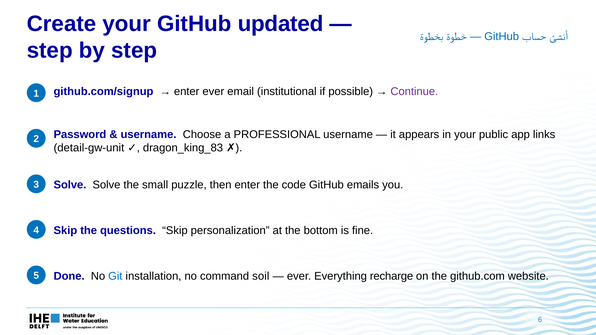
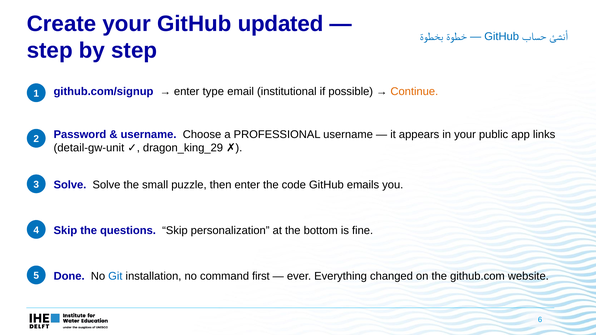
enter ever: ever -> type
Continue colour: purple -> orange
dragon_king_83: dragon_king_83 -> dragon_king_29
soil: soil -> first
recharge: recharge -> changed
